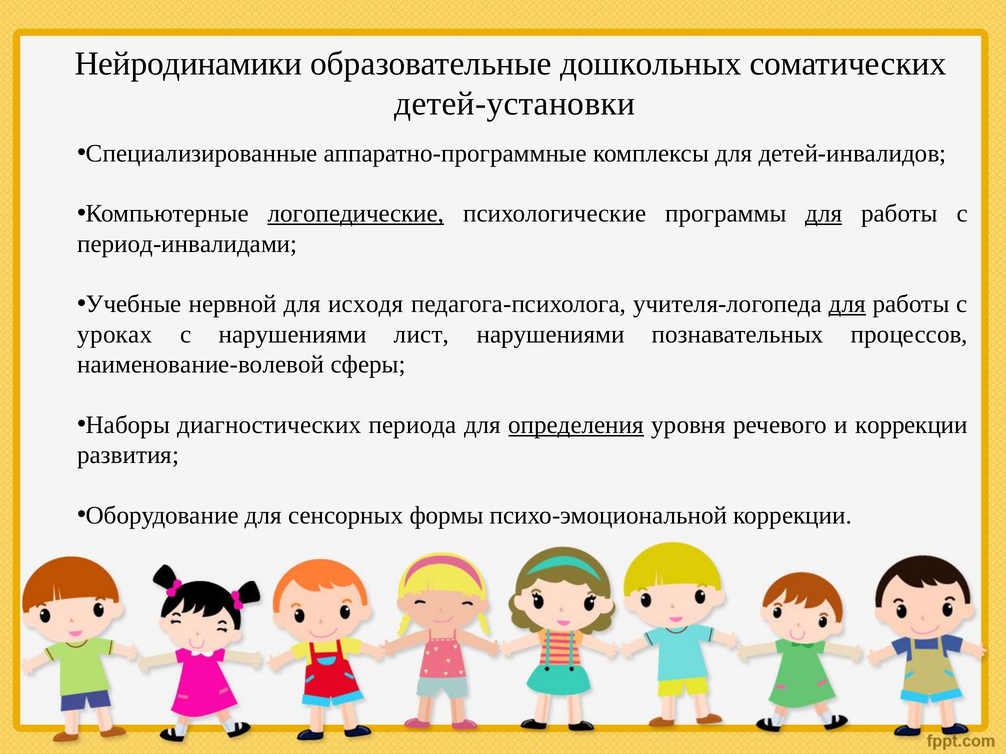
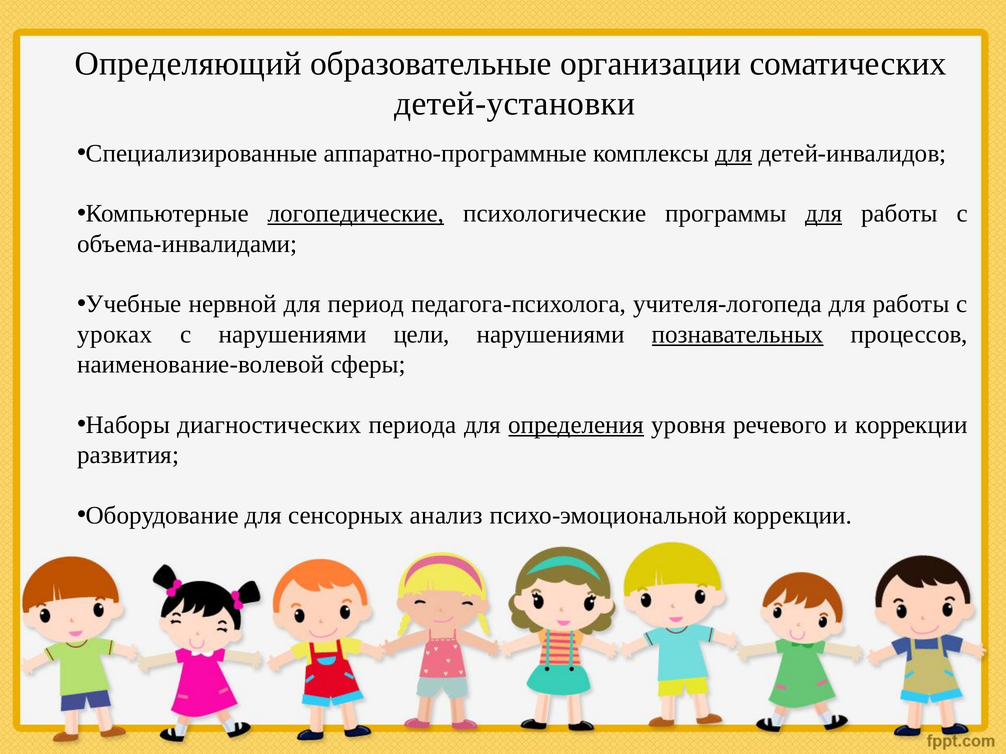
Нейродинамики: Нейродинамики -> Определяющий
дошкольных: дошкольных -> организации
для at (734, 153) underline: none -> present
период-инвалидами: период-инвалидами -> объема-инвалидами
исходя: исходя -> период
для at (847, 304) underline: present -> none
лист: лист -> цели
познавательных underline: none -> present
формы: формы -> анализ
